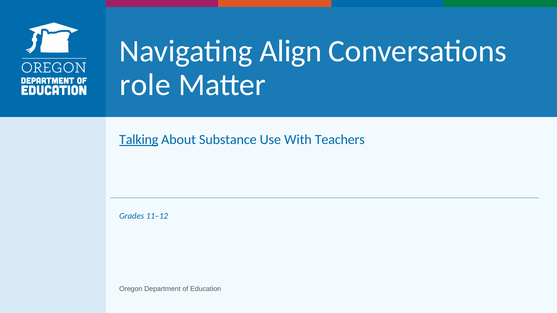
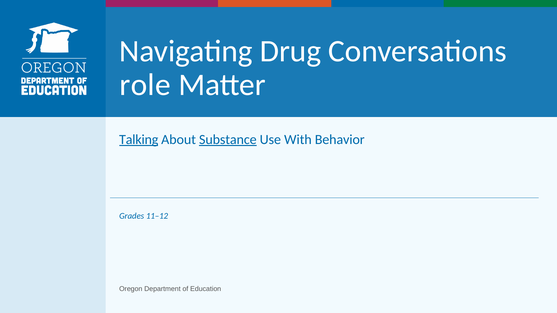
Align: Align -> Drug
Substance underline: none -> present
Teachers: Teachers -> Behavior
